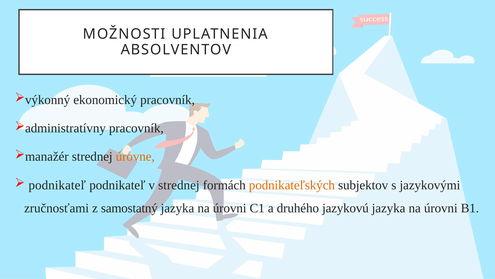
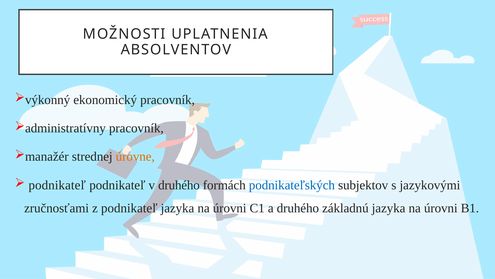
v strednej: strednej -> druhého
podnikateľských colour: orange -> blue
z samostatný: samostatný -> podnikateľ
jazykovú: jazykovú -> základnú
